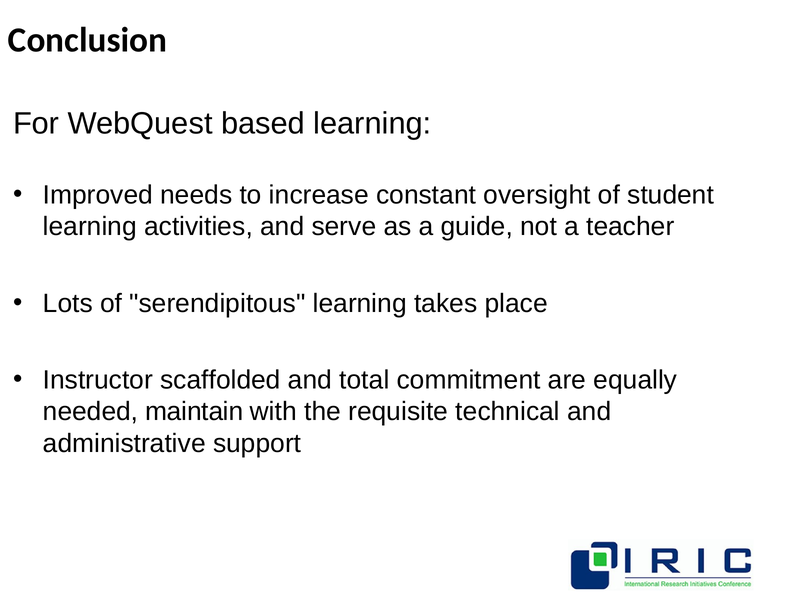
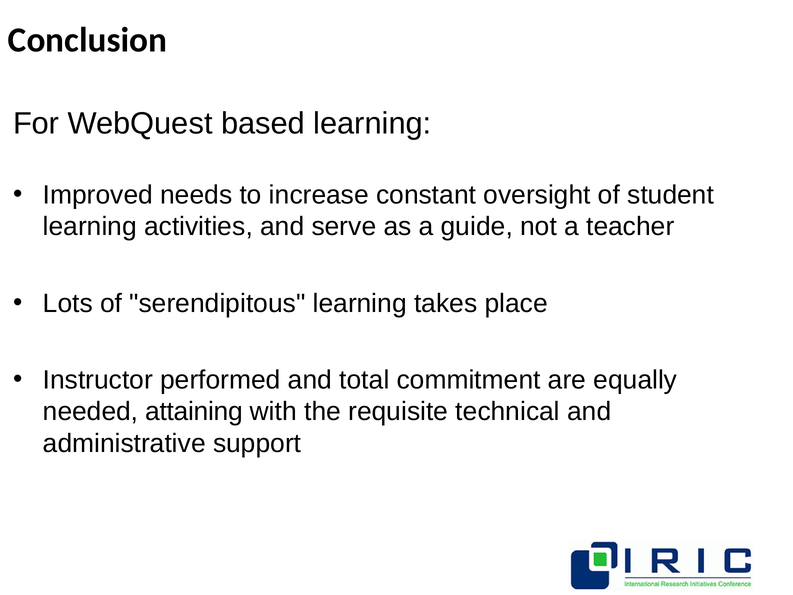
scaffolded: scaffolded -> performed
maintain: maintain -> attaining
